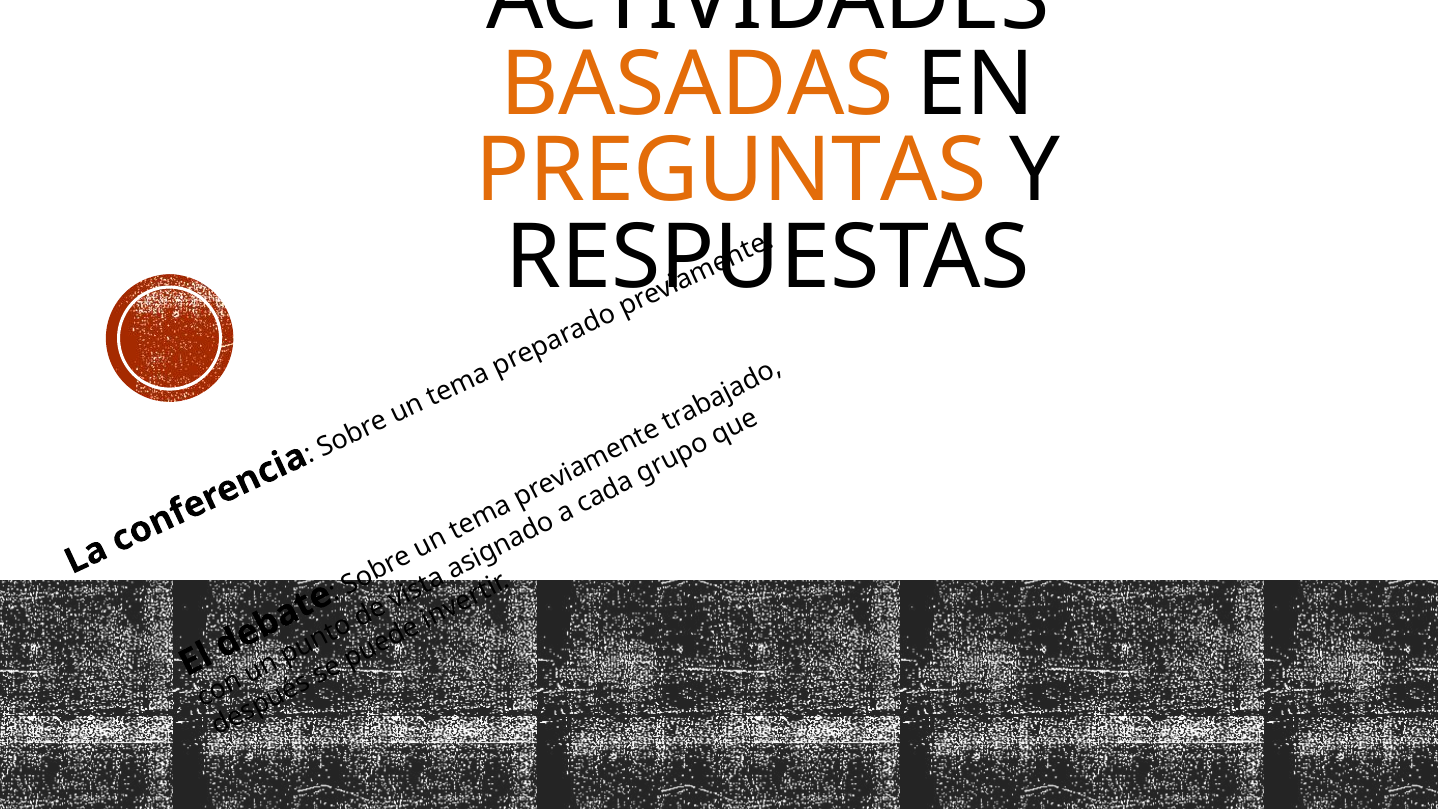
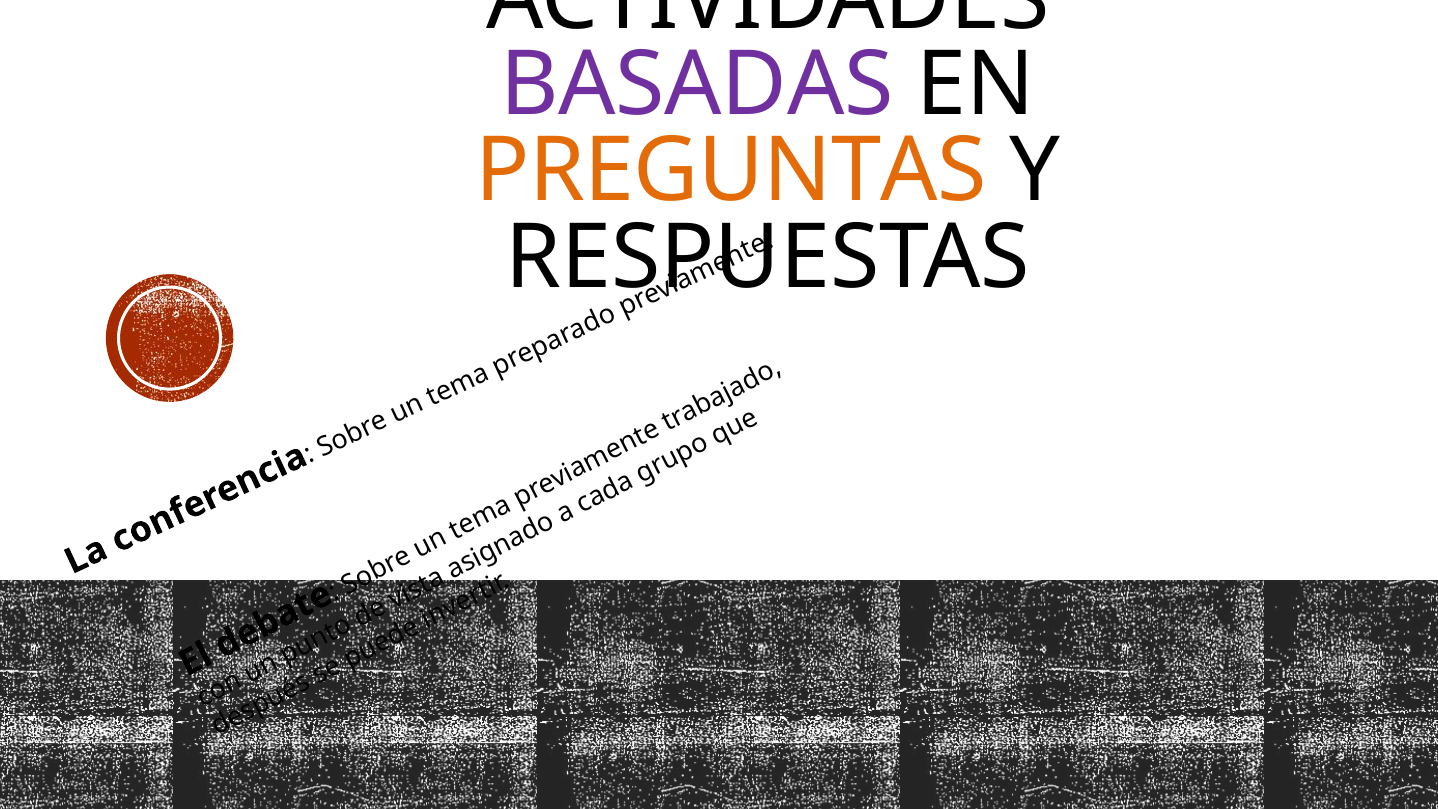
BASADAS colour: orange -> purple
